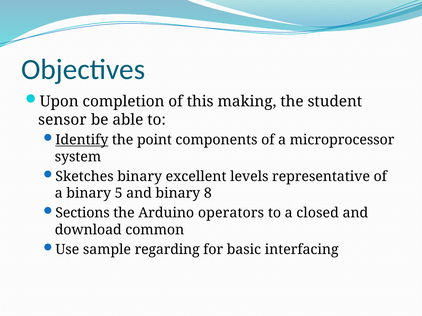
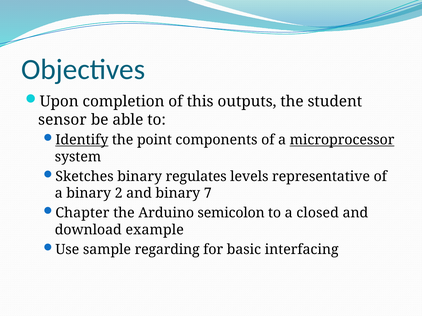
making: making -> outputs
microprocessor underline: none -> present
excellent: excellent -> regulates
5: 5 -> 2
8: 8 -> 7
Sections: Sections -> Chapter
operators: operators -> semicolon
common: common -> example
